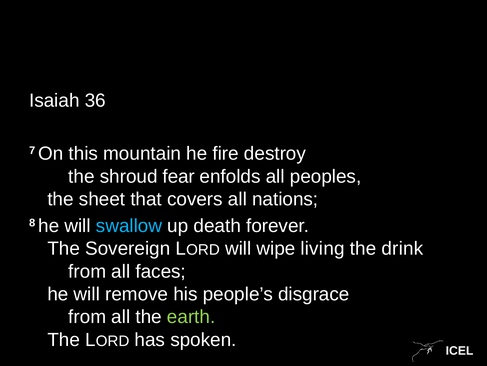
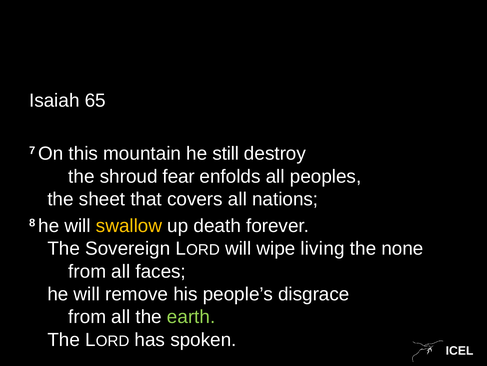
36: 36 -> 65
fire: fire -> still
swallow colour: light blue -> yellow
drink: drink -> none
